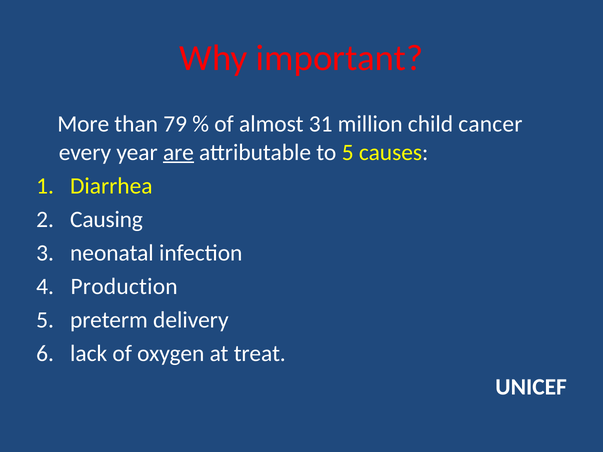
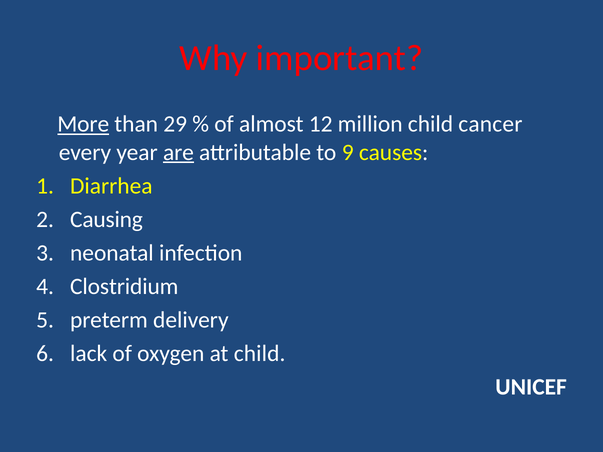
More underline: none -> present
79: 79 -> 29
31: 31 -> 12
to 5: 5 -> 9
Production: Production -> Clostridium
at treat: treat -> child
